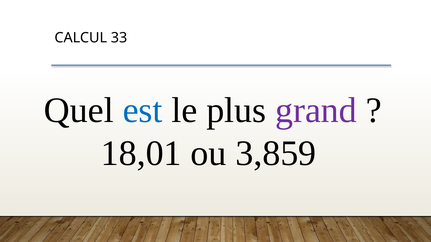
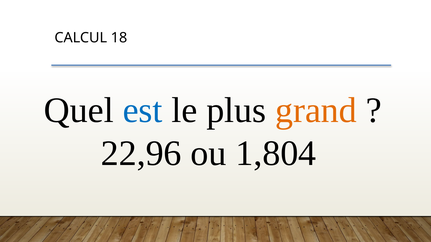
33: 33 -> 18
grand colour: purple -> orange
18,01: 18,01 -> 22,96
3,859: 3,859 -> 1,804
